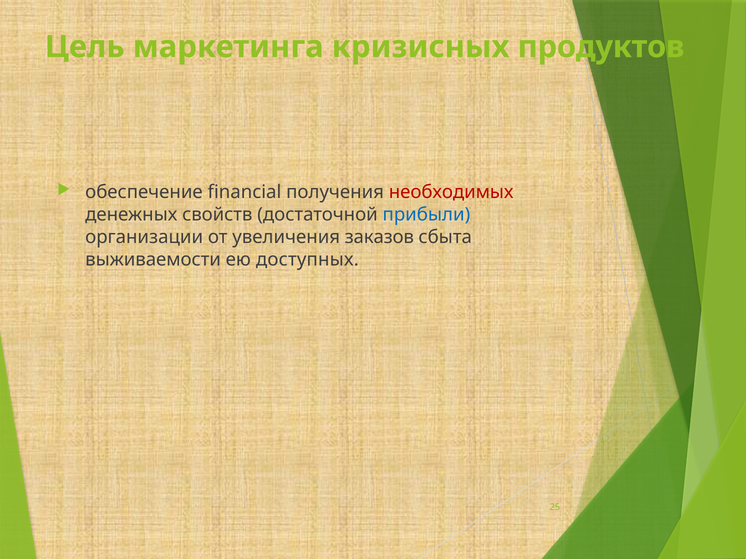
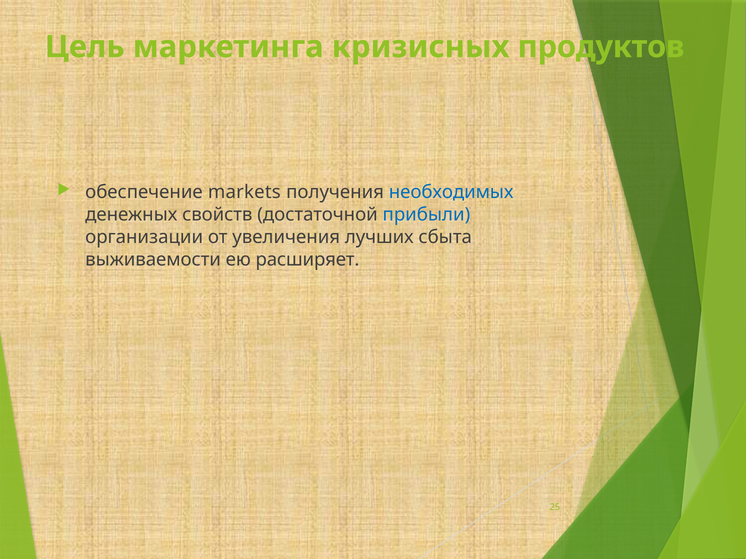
financial: financial -> markets
необходимых colour: red -> blue
заказов: заказов -> лучших
доступных: доступных -> расширяет
